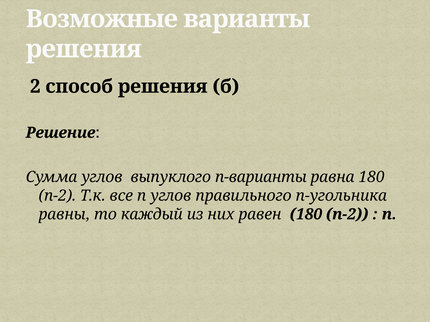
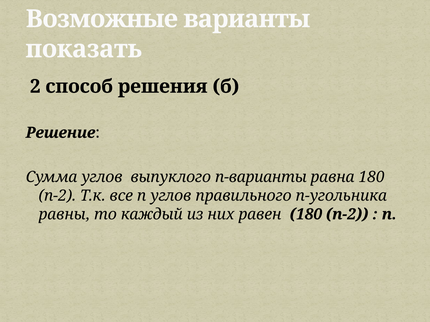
решения at (84, 49): решения -> показать
